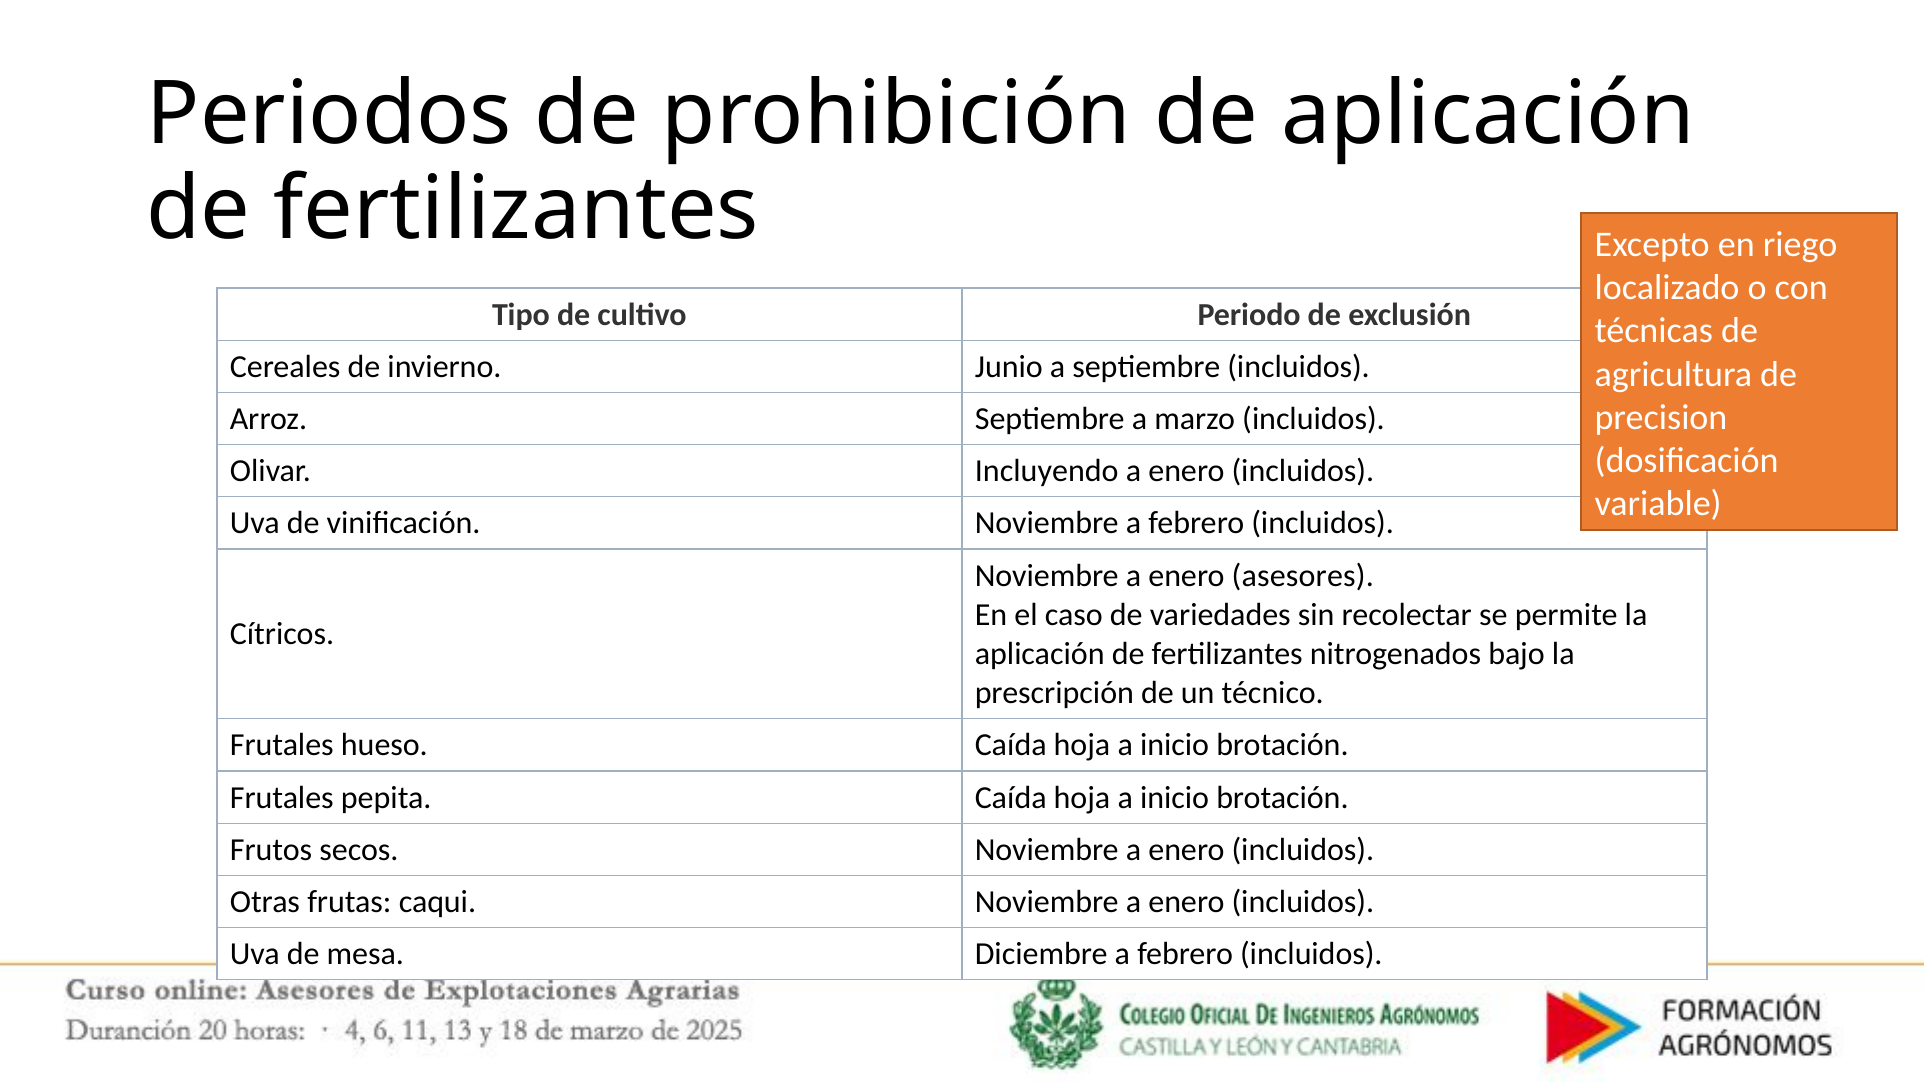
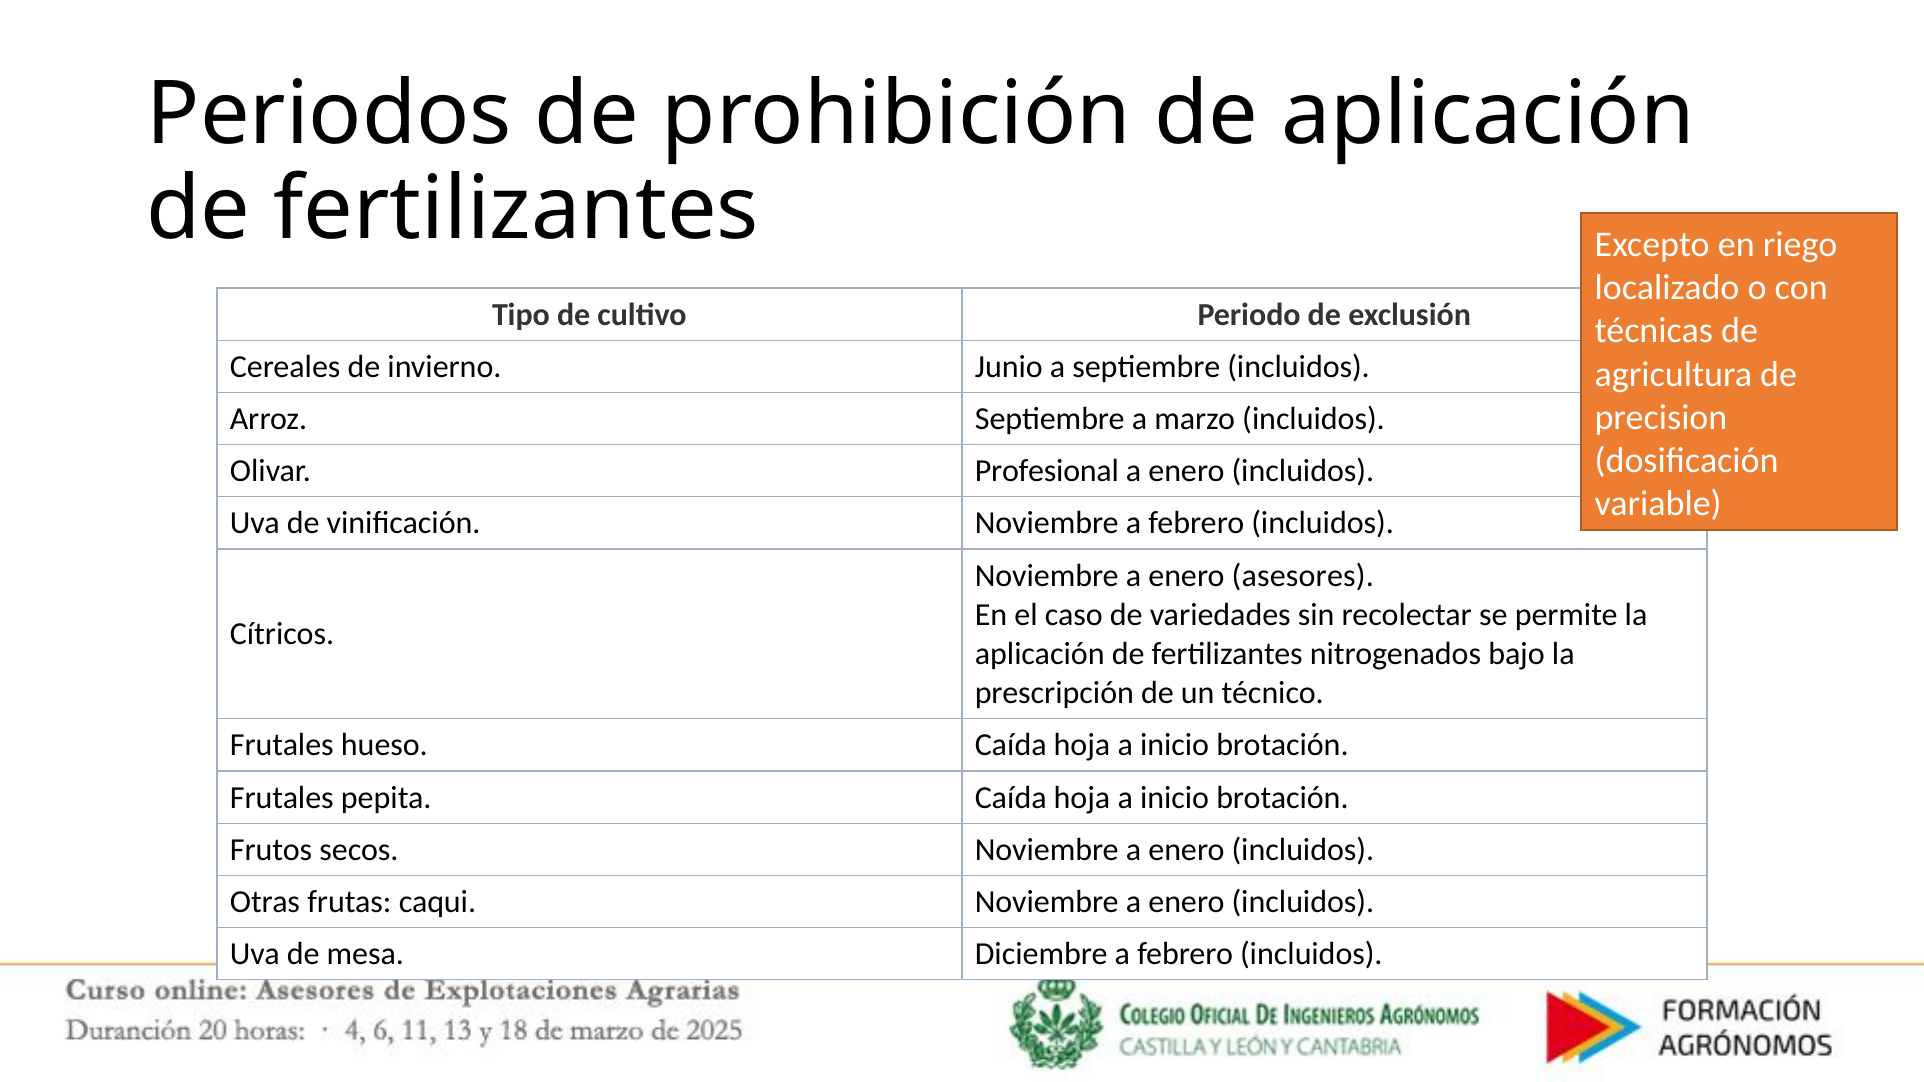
Incluyendo: Incluyendo -> Profesional
